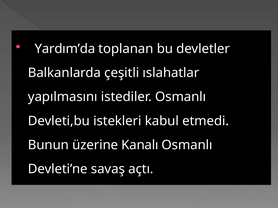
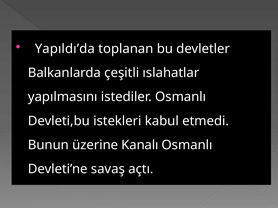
Yardım’da: Yardım’da -> Yapıldı’da
